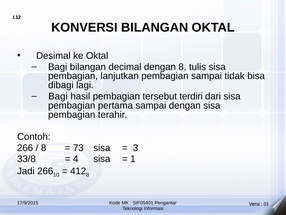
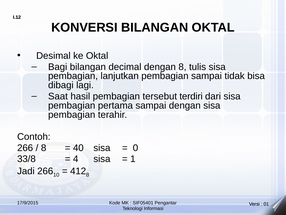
Bagi at (58, 96): Bagi -> Saat
73: 73 -> 40
3: 3 -> 0
